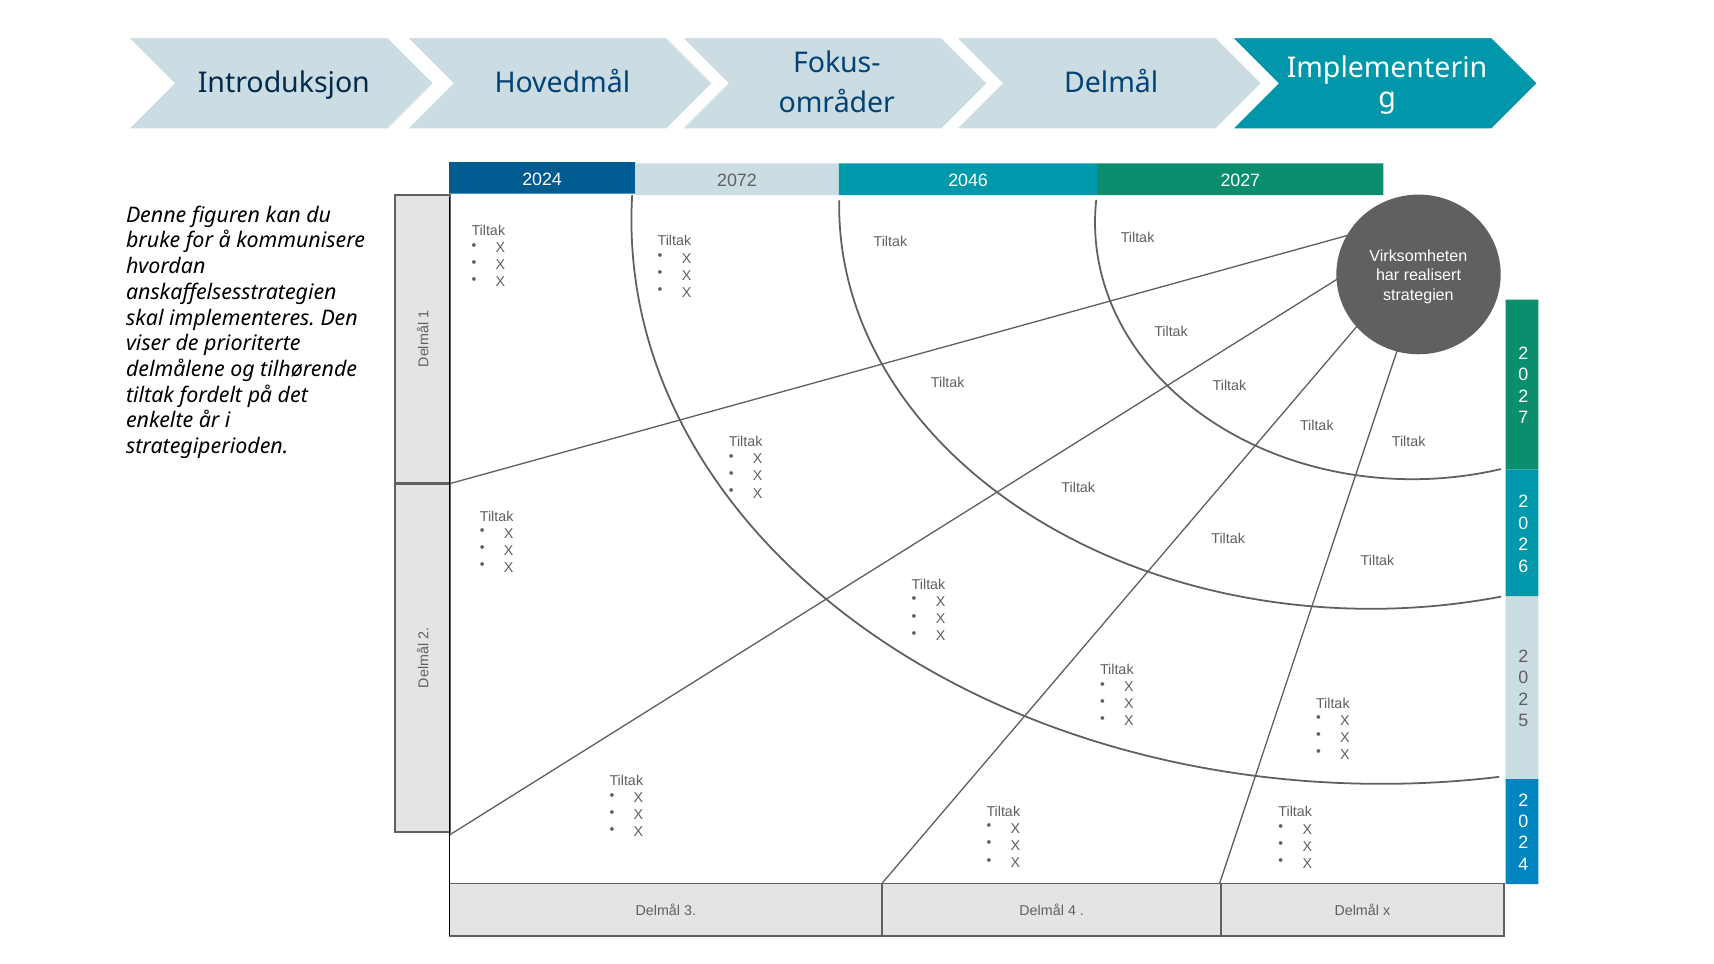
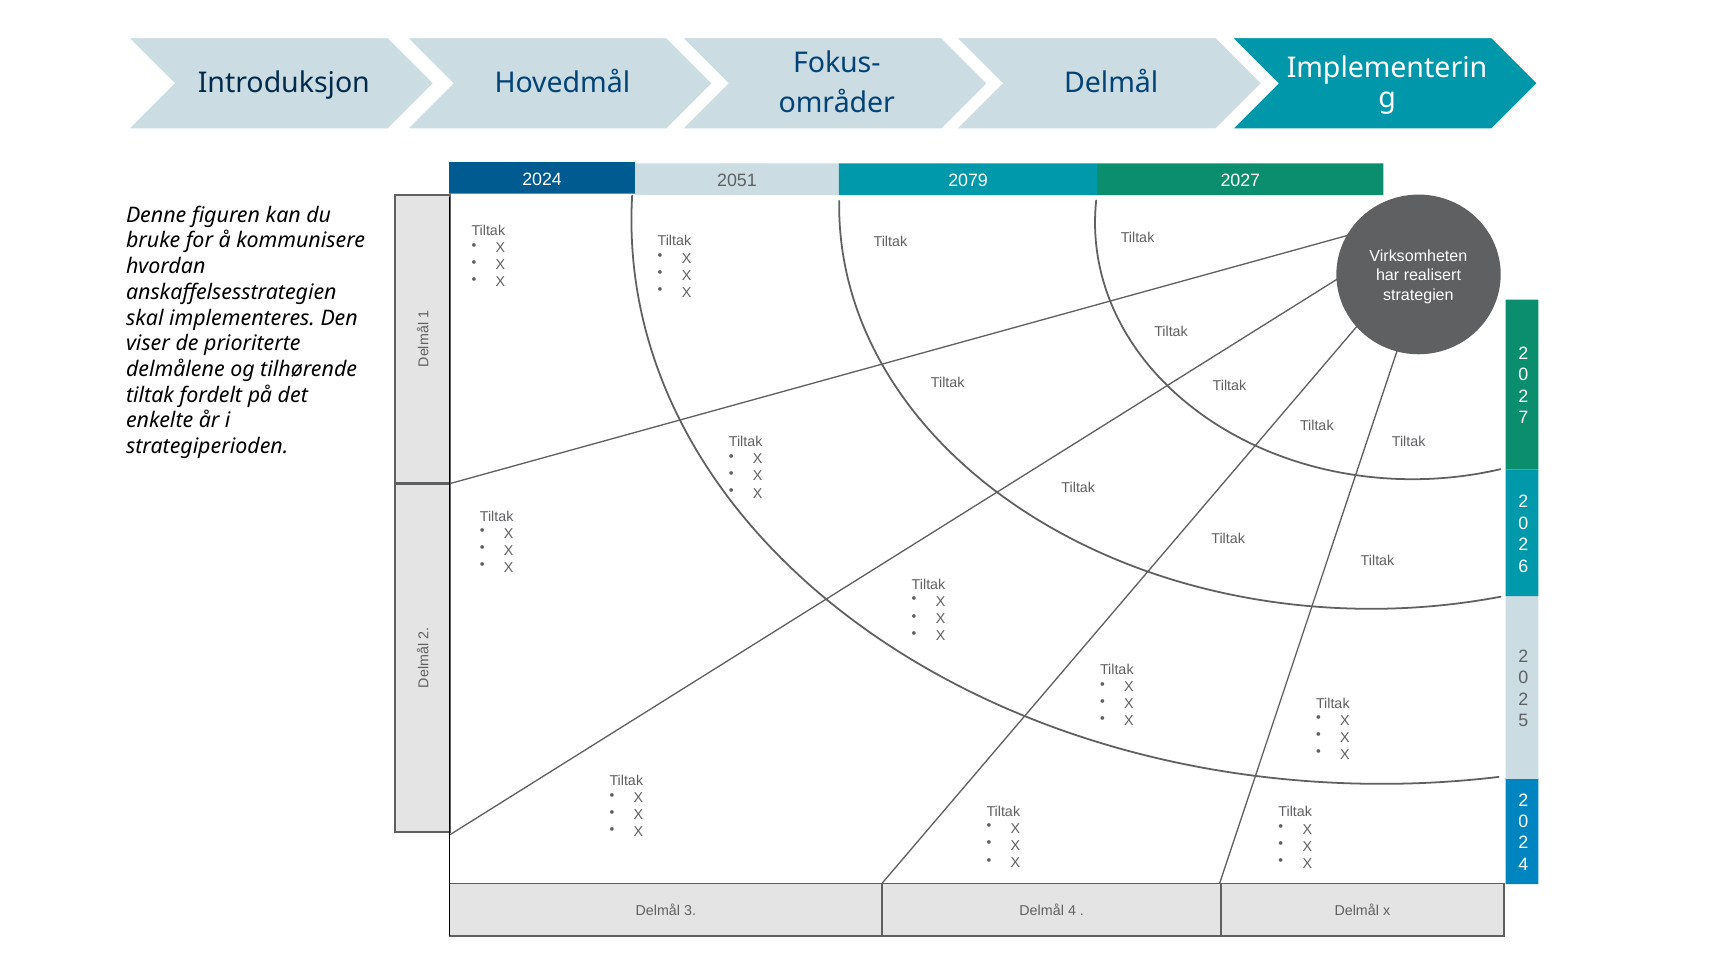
2072: 2072 -> 2051
2046: 2046 -> 2079
